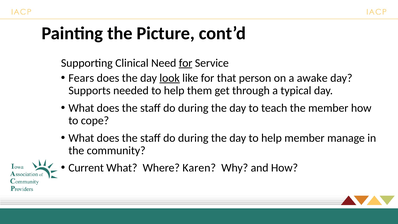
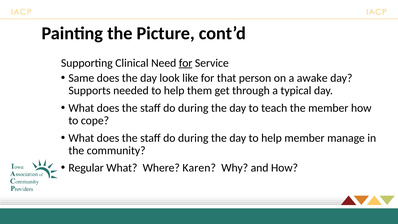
Fears: Fears -> Same
look underline: present -> none
Current: Current -> Regular
